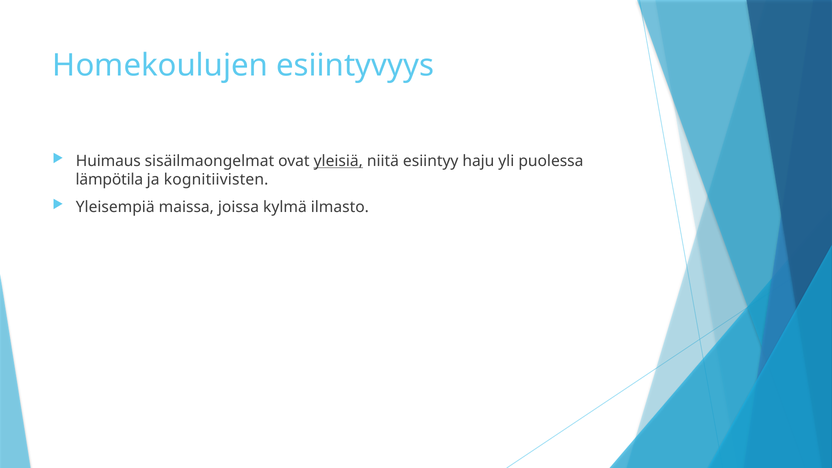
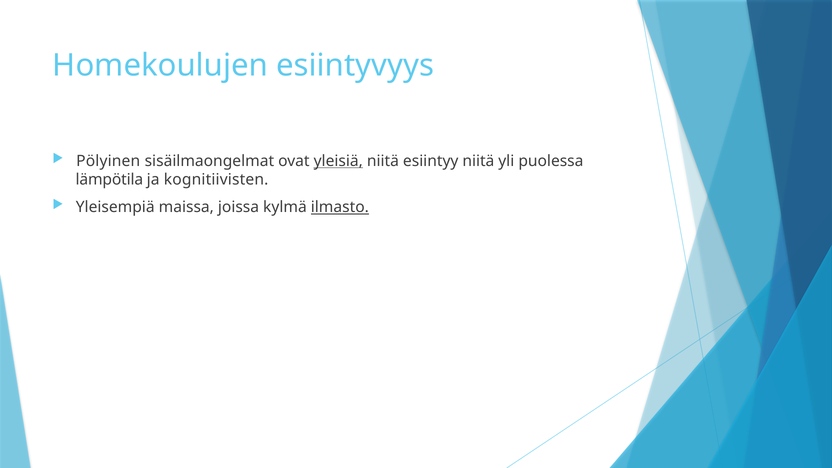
Huimaus: Huimaus -> Pölyinen
esiintyy haju: haju -> niitä
ilmasto underline: none -> present
